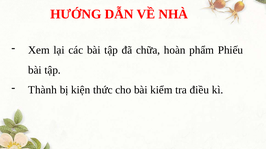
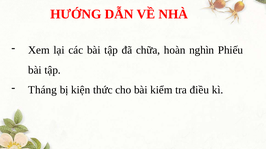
phẩm: phẩm -> nghìn
Thành: Thành -> Tháng
